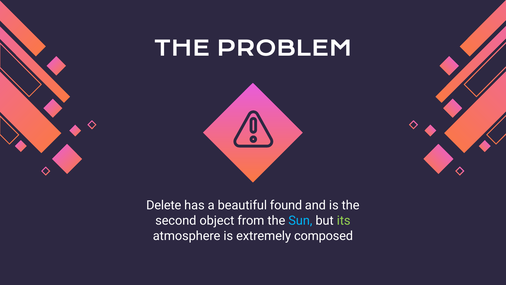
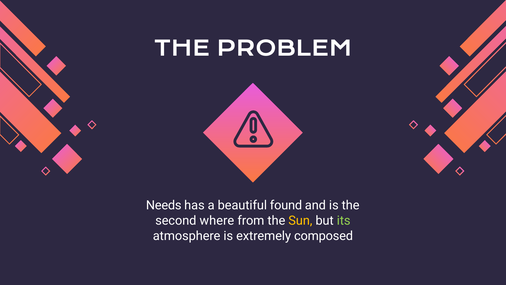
Delete: Delete -> Needs
object: object -> where
Sun colour: light blue -> yellow
